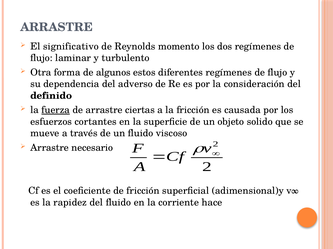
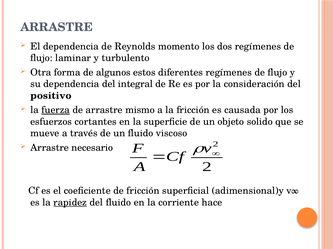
El significativo: significativo -> dependencia
adverso: adverso -> integral
definido: definido -> positivo
ciertas: ciertas -> mismo
rapidez underline: none -> present
